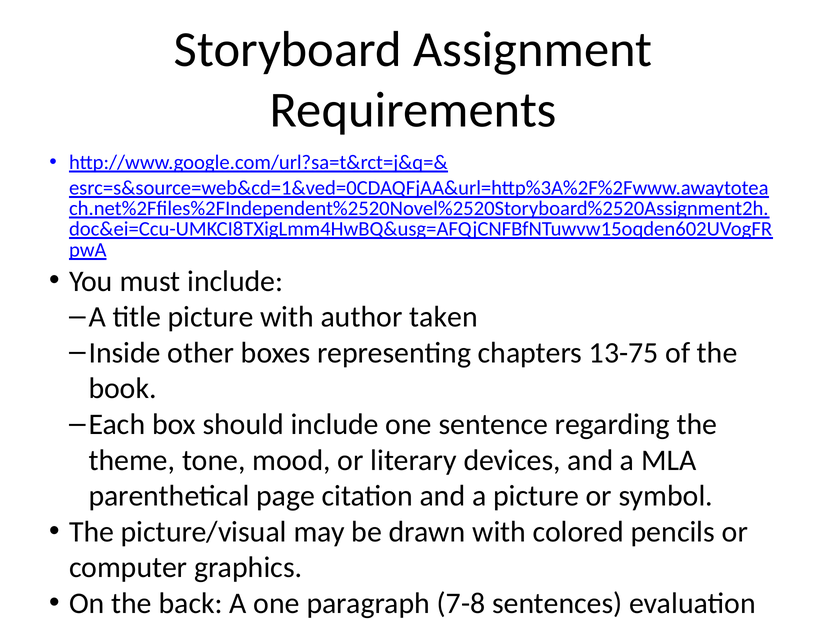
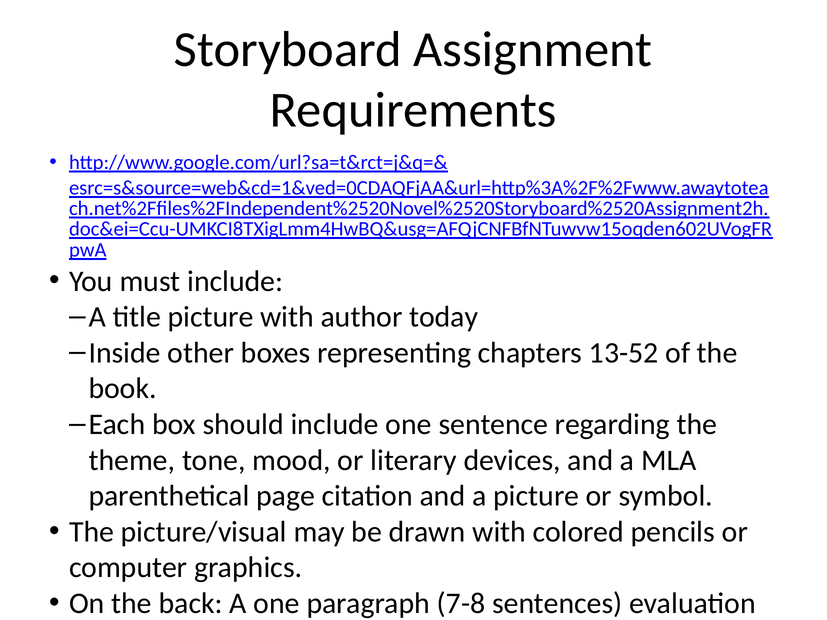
taken: taken -> today
13-75: 13-75 -> 13-52
